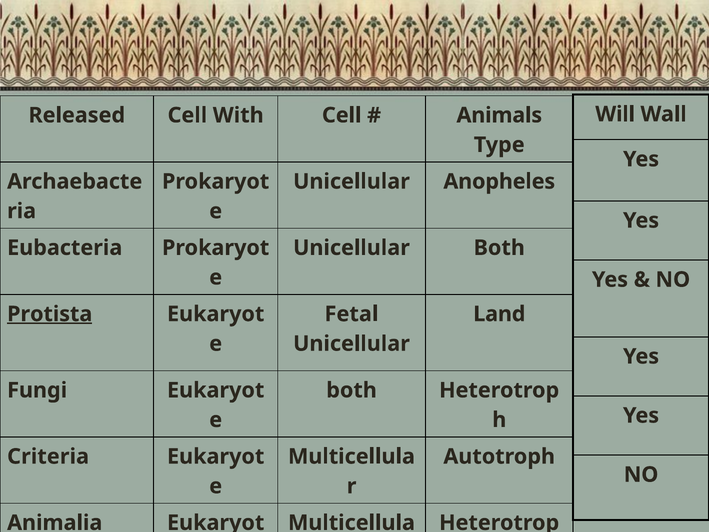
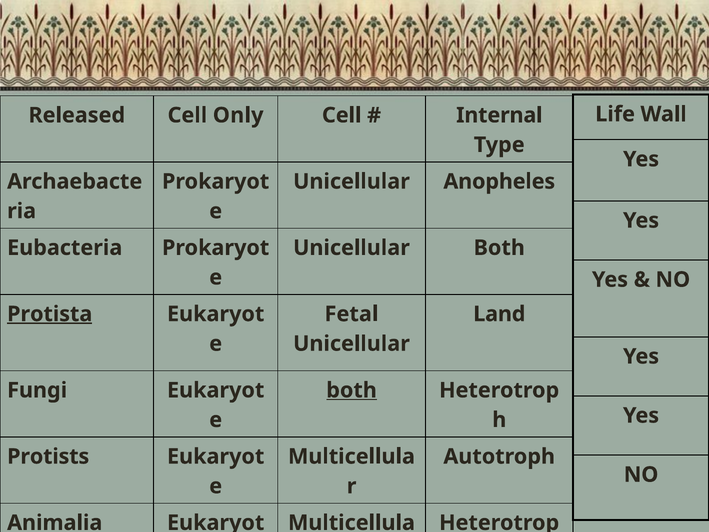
Will: Will -> Life
With: With -> Only
Animals: Animals -> Internal
both at (352, 390) underline: none -> present
Criteria: Criteria -> Protists
